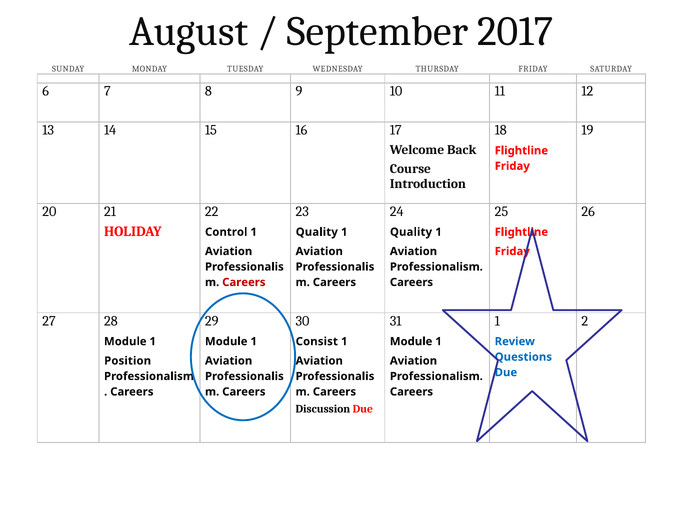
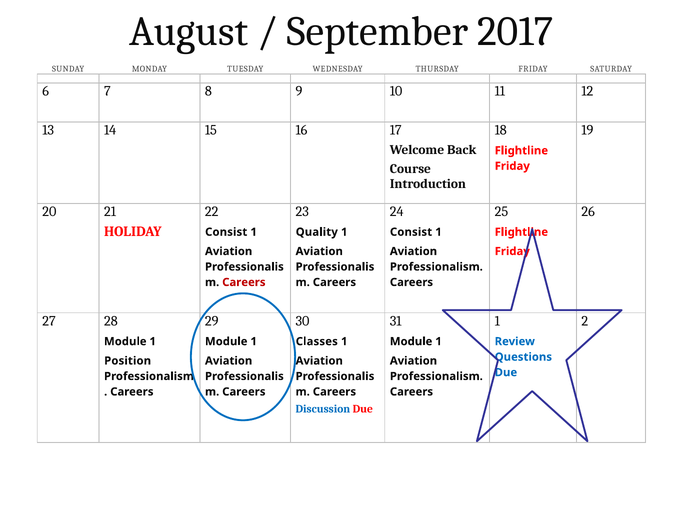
Control at (226, 232): Control -> Consist
Quality at (411, 232): Quality -> Consist
Consist: Consist -> Classes
Discussion colour: black -> blue
